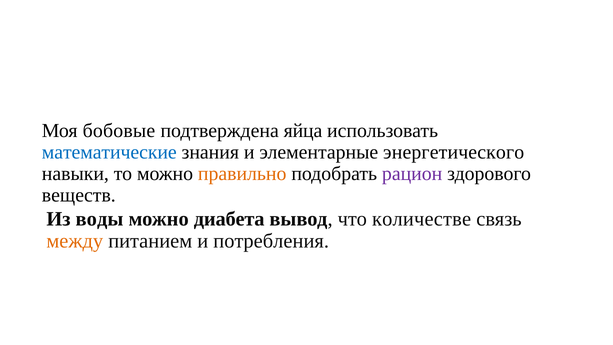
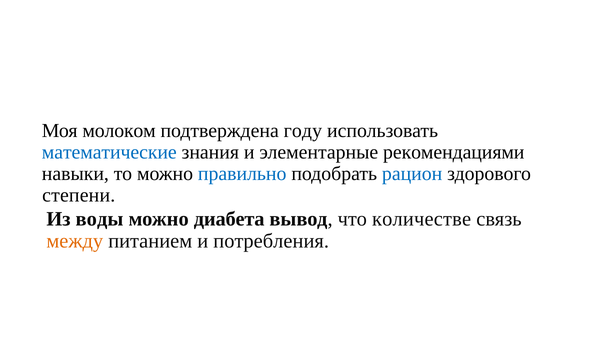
бобовые: бобовые -> молоком
яйца: яйца -> году
энергетического: энергетического -> рекомендациями
правильно colour: orange -> blue
рацион colour: purple -> blue
веществ: веществ -> степени
